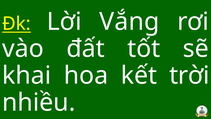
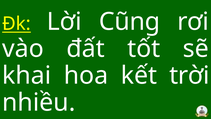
Vắng: Vắng -> Cũng
